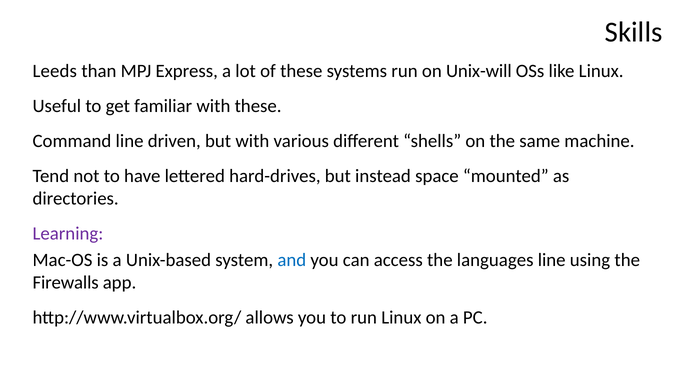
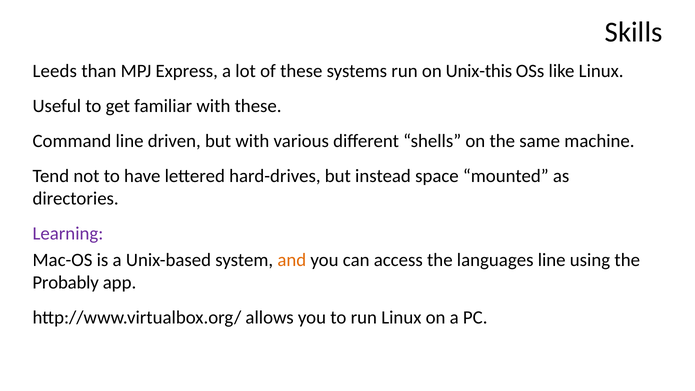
Unix-will: Unix-will -> Unix-this
and colour: blue -> orange
Firewalls: Firewalls -> Probably
